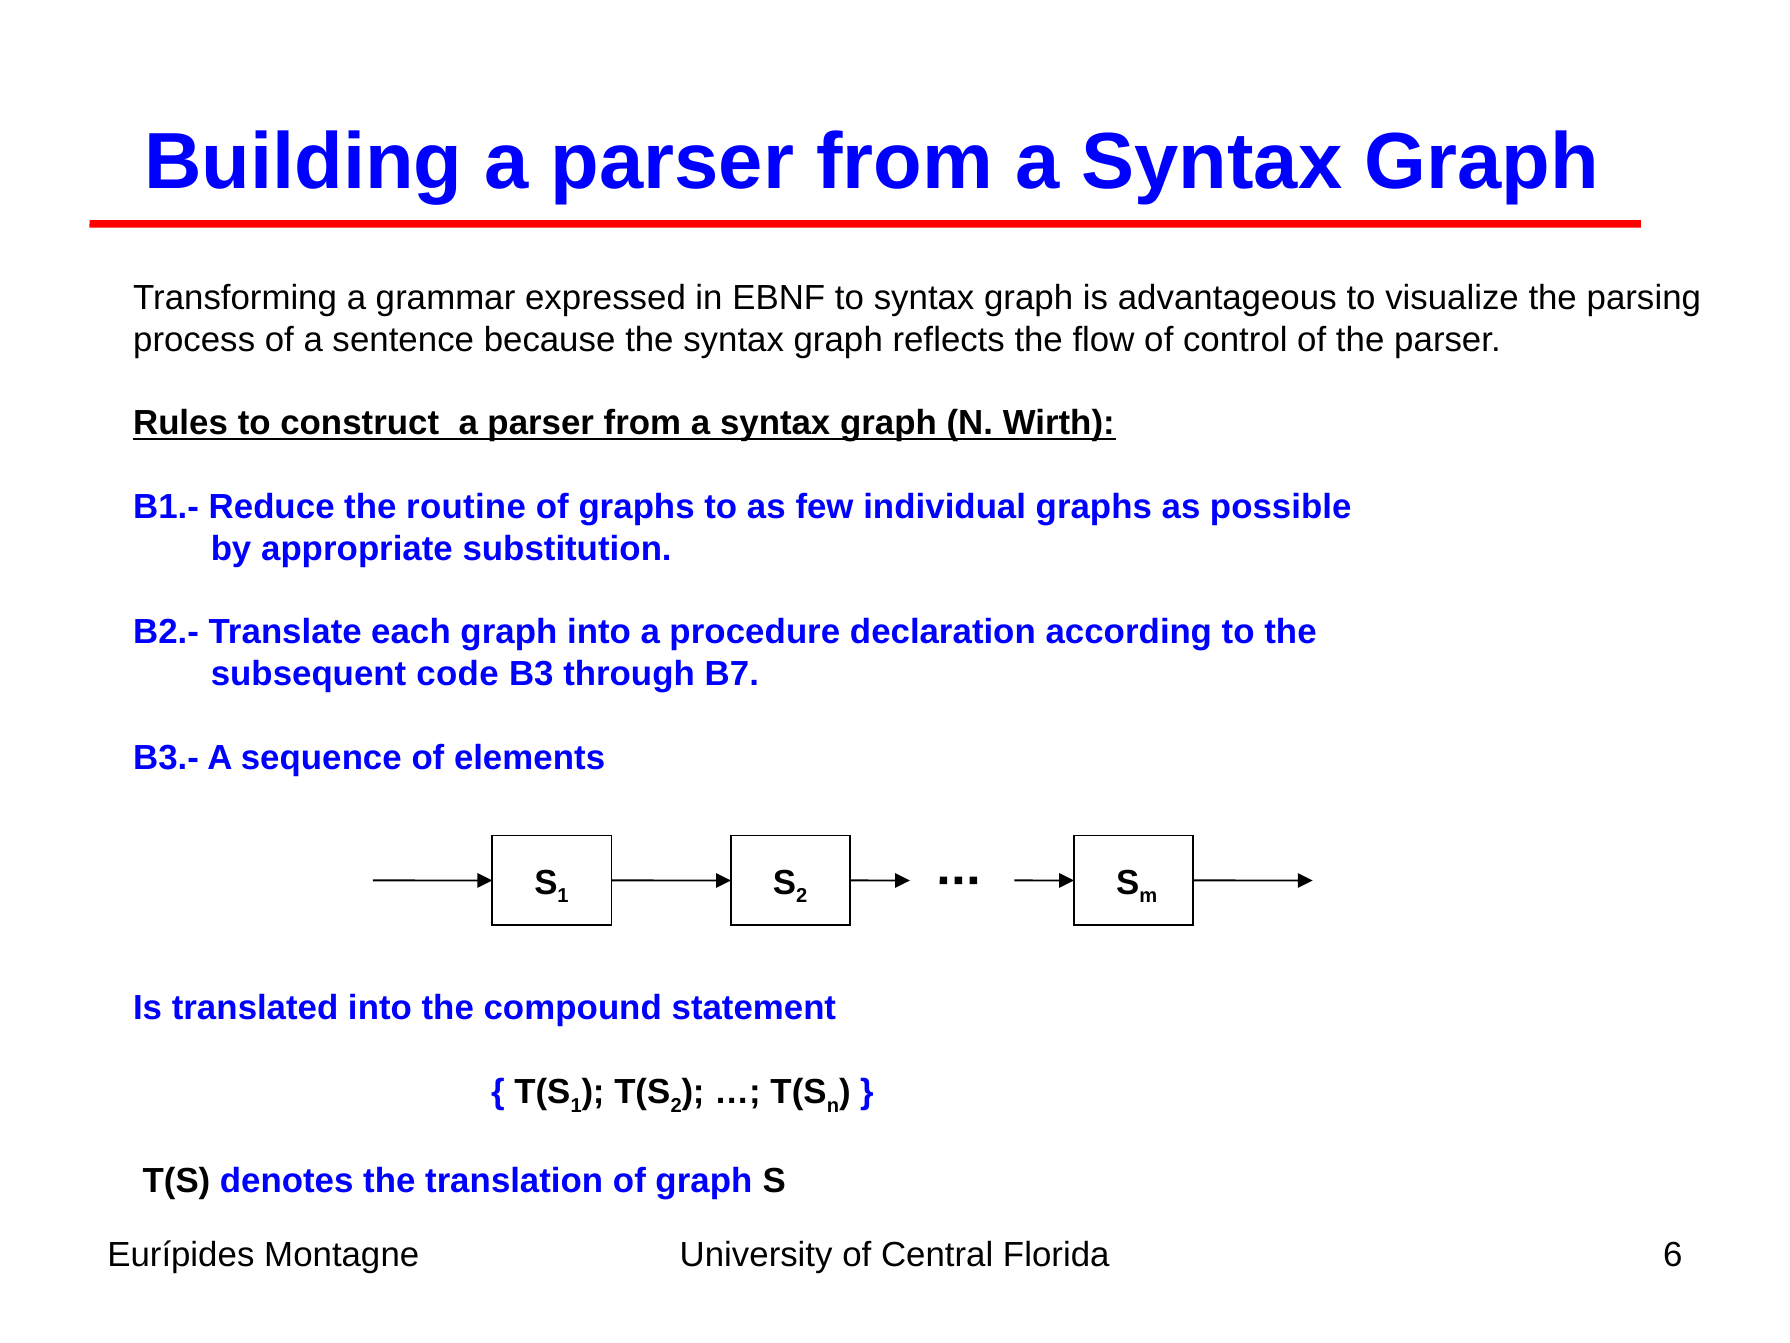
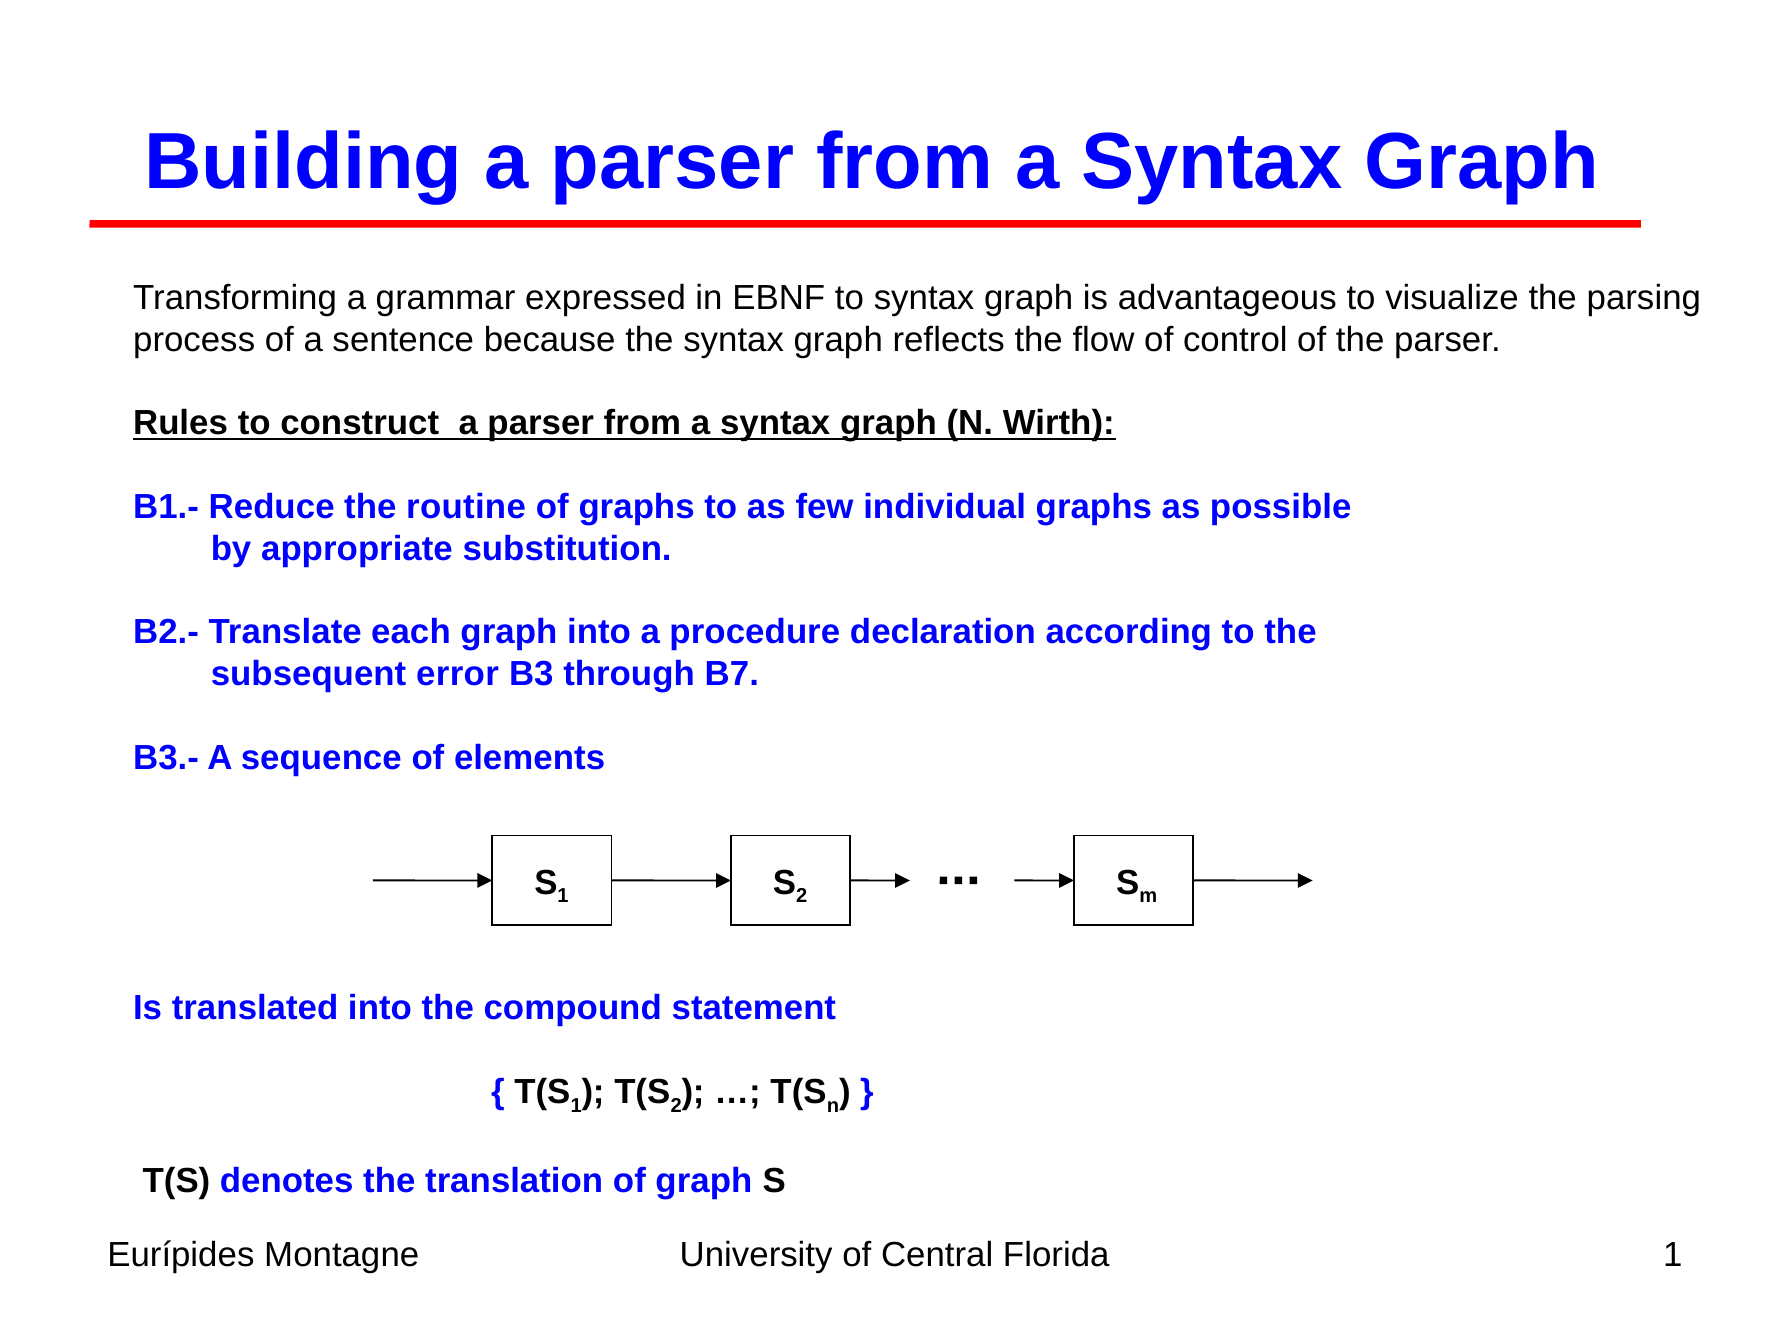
code: code -> error
Florida 6: 6 -> 1
